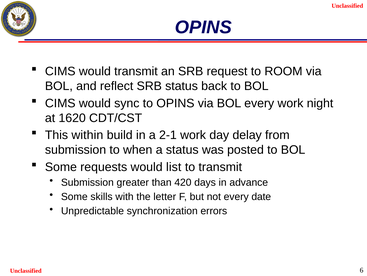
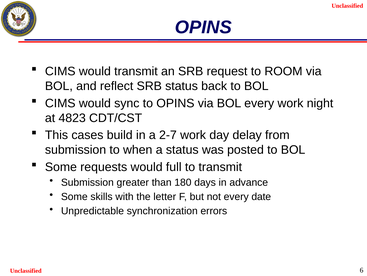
1620: 1620 -> 4823
within: within -> cases
2-1: 2-1 -> 2-7
list: list -> full
420: 420 -> 180
